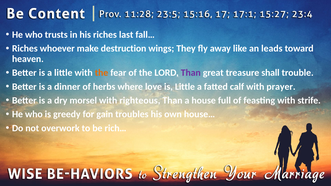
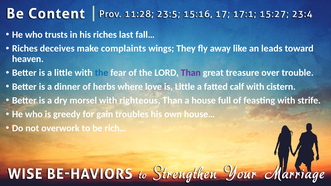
whoever: whoever -> deceives
destruction: destruction -> complaints
the at (102, 73) colour: orange -> blue
shall: shall -> over
prayer: prayer -> cistern
